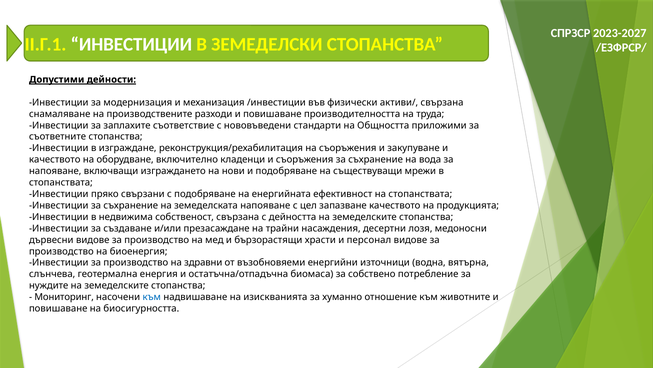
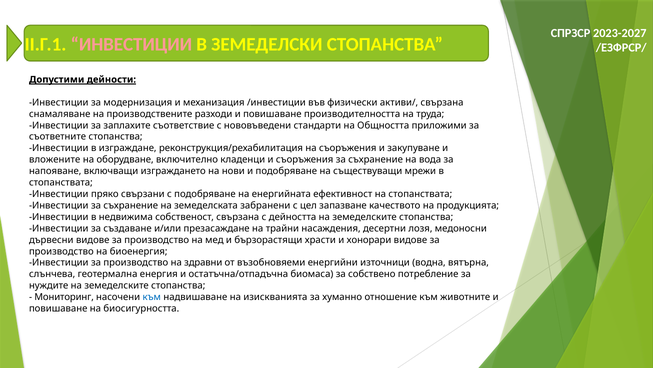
ИНВЕСТИЦИИ at (131, 44) colour: white -> pink
качеството at (55, 159): качеството -> вложените
земеделската напояване: напояване -> забранени
персонал: персонал -> хонорари
